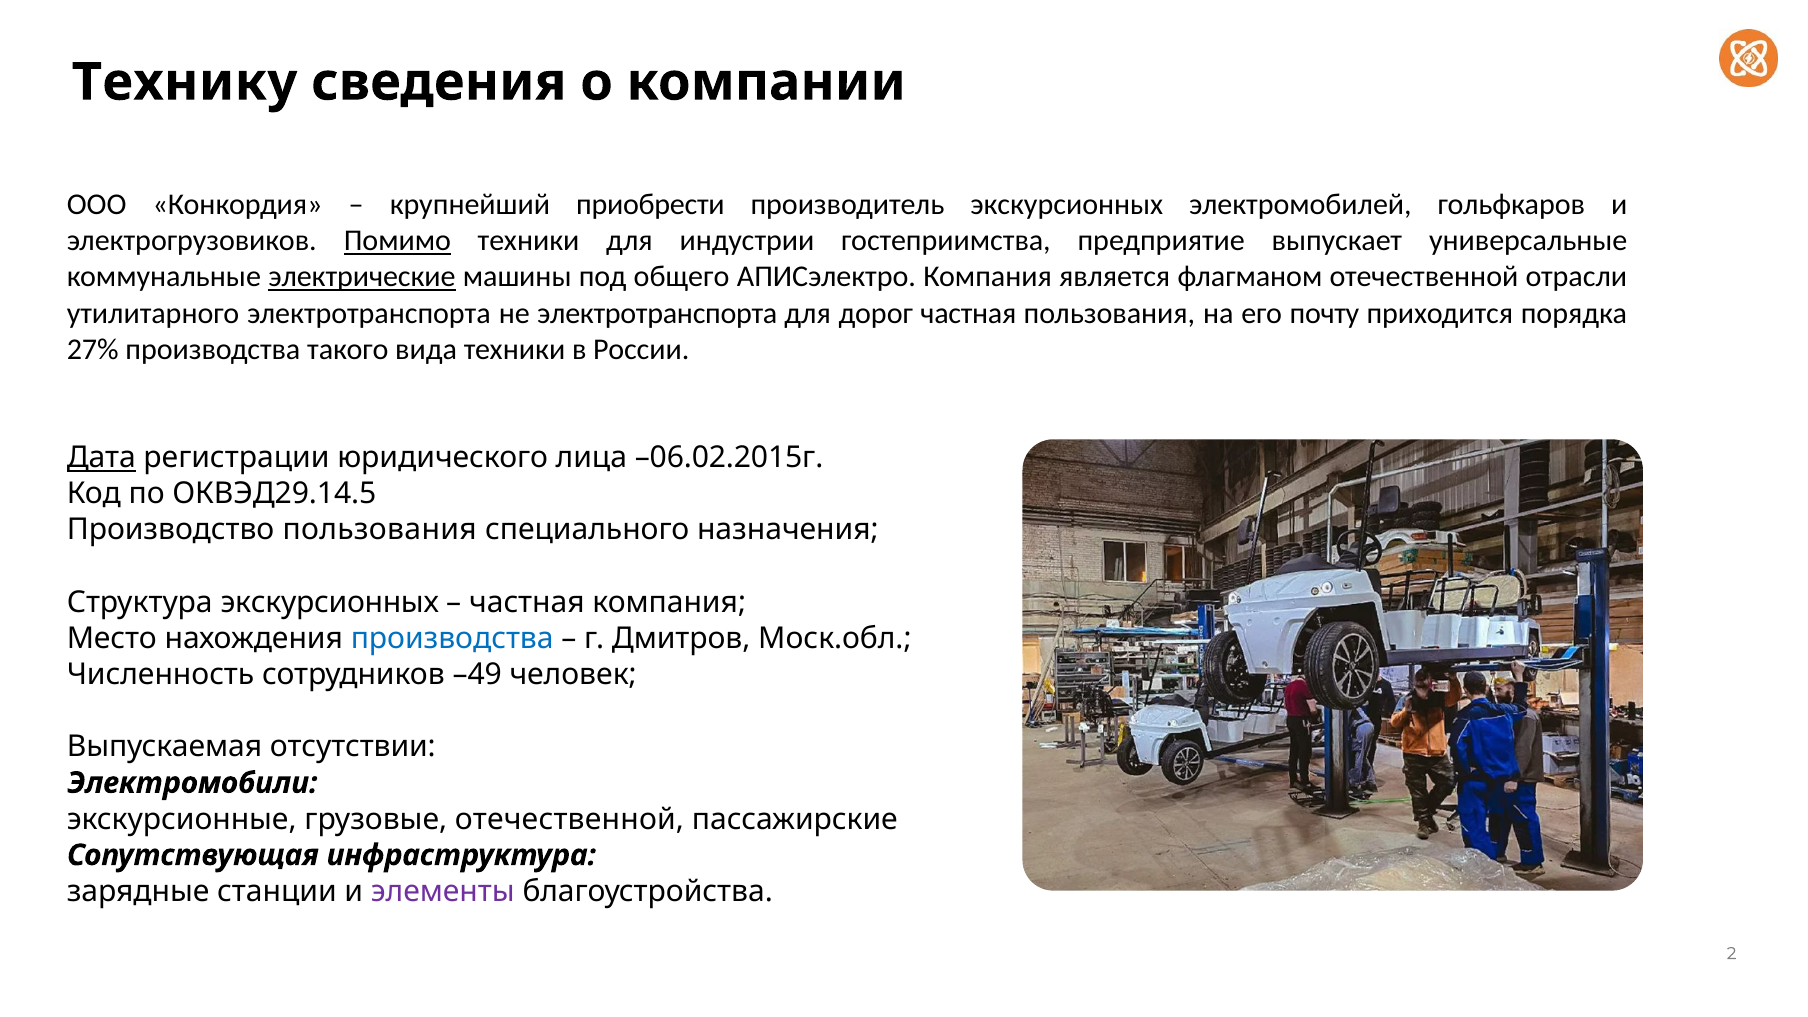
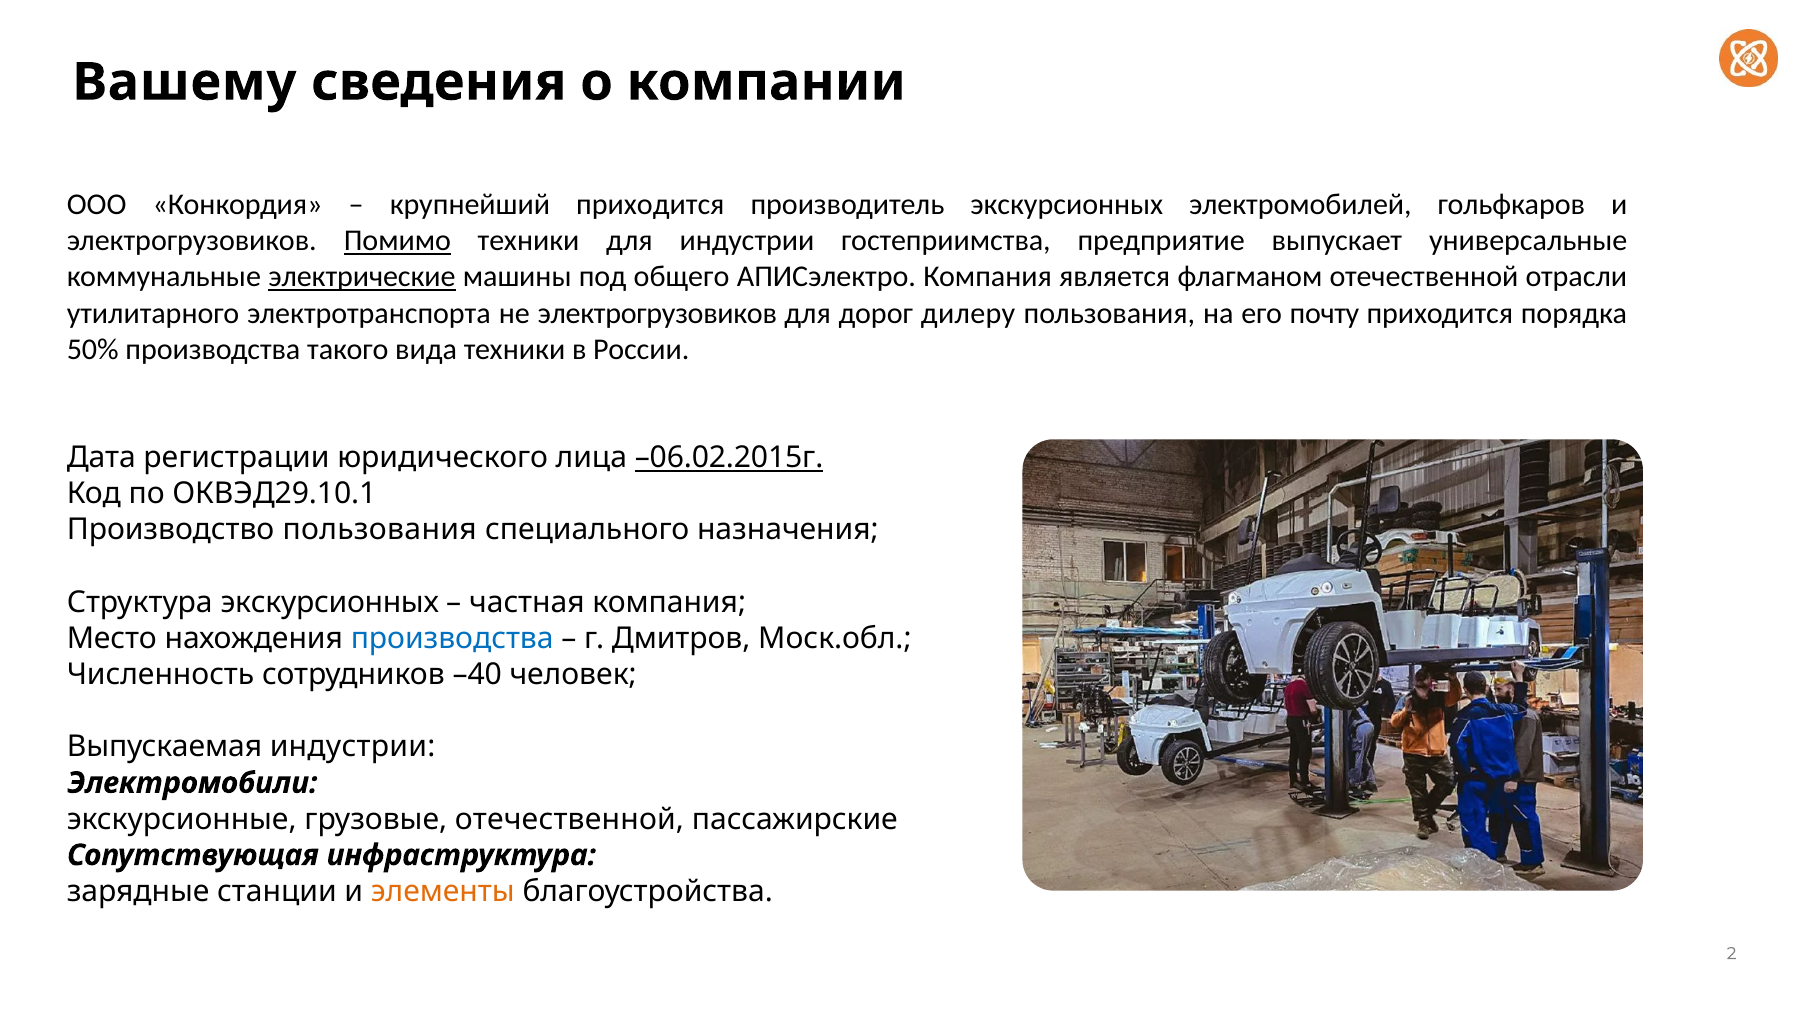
Технику: Технику -> Вашему
крупнейший приобрести: приобрести -> приходится
не электротранспорта: электротранспорта -> электрогрузовиков
дорог частная: частная -> дилеру
27%: 27% -> 50%
Дата underline: present -> none
–06.02.2015г underline: none -> present
ОКВЭД29.14.5: ОКВЭД29.14.5 -> ОКВЭД29.10.1
–49: –49 -> –40
Выпускаемая отсутствии: отсутствии -> индустрии
элементы colour: purple -> orange
